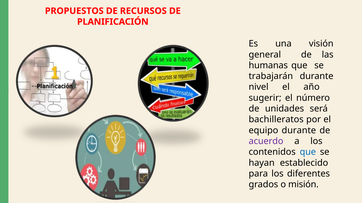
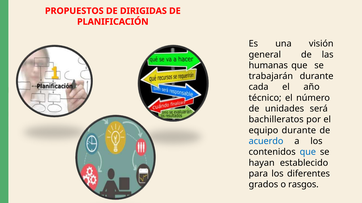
RECURSOS: RECURSOS -> DIRIGIDAS
nivel: nivel -> cada
sugerir: sugerir -> técnico
acuerdo colour: purple -> blue
misión: misión -> rasgos
